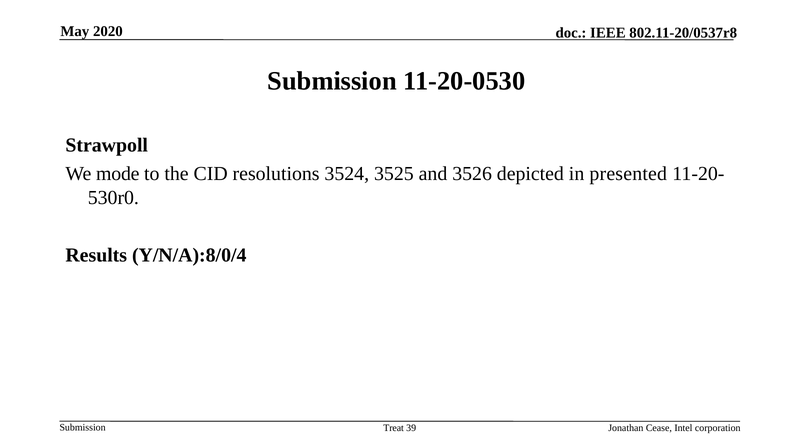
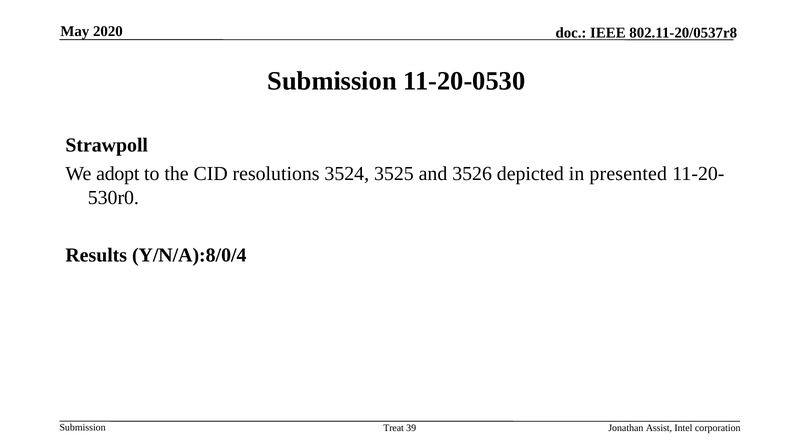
mode: mode -> adopt
Cease: Cease -> Assist
